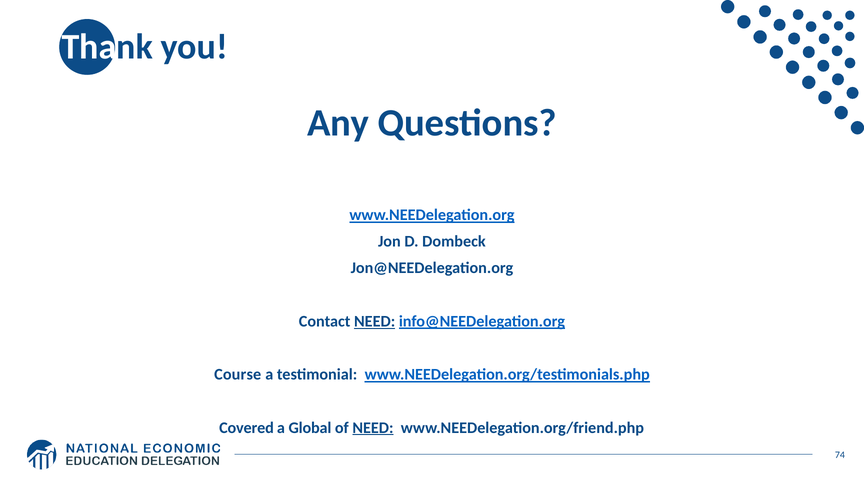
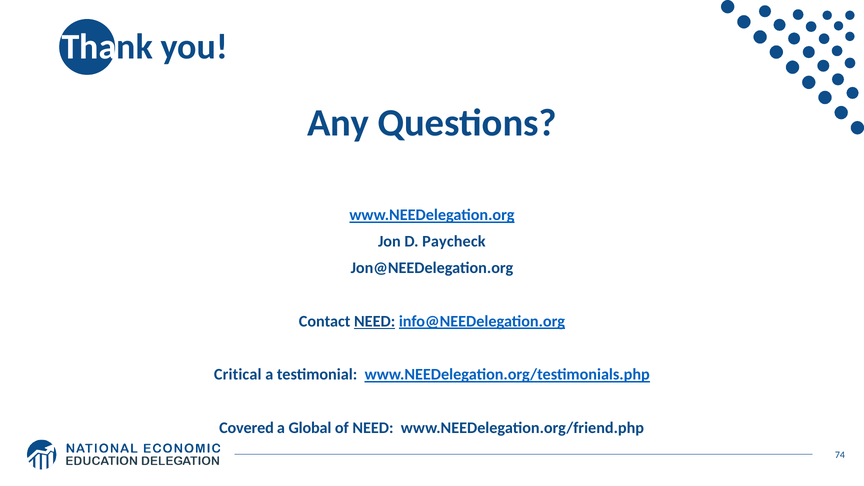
Dombeck: Dombeck -> Paycheck
Course: Course -> Critical
NEED at (373, 428) underline: present -> none
